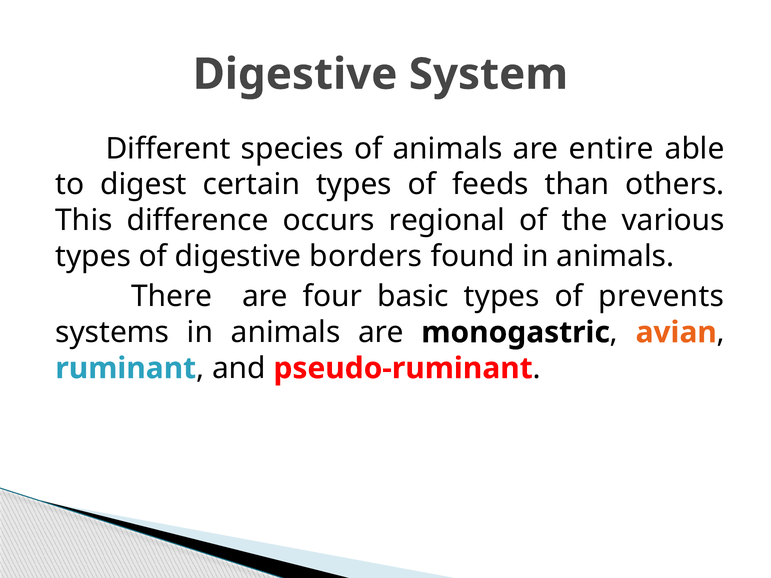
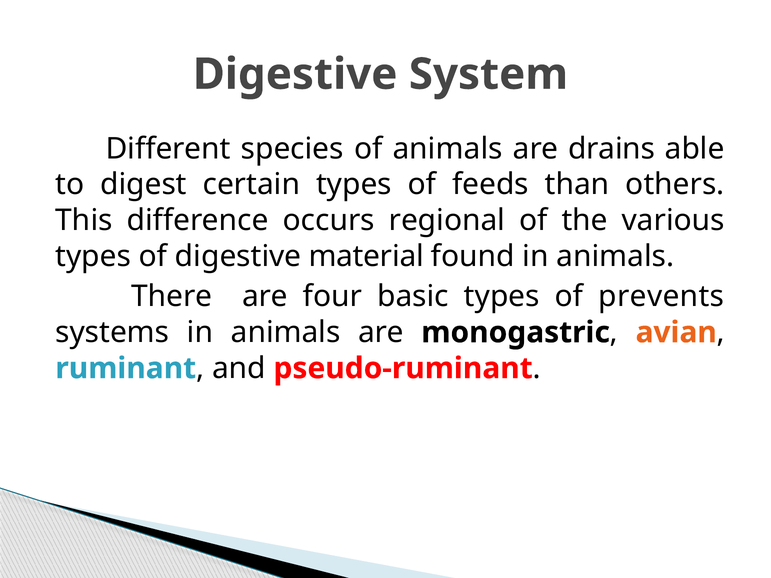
entire: entire -> drains
borders: borders -> material
